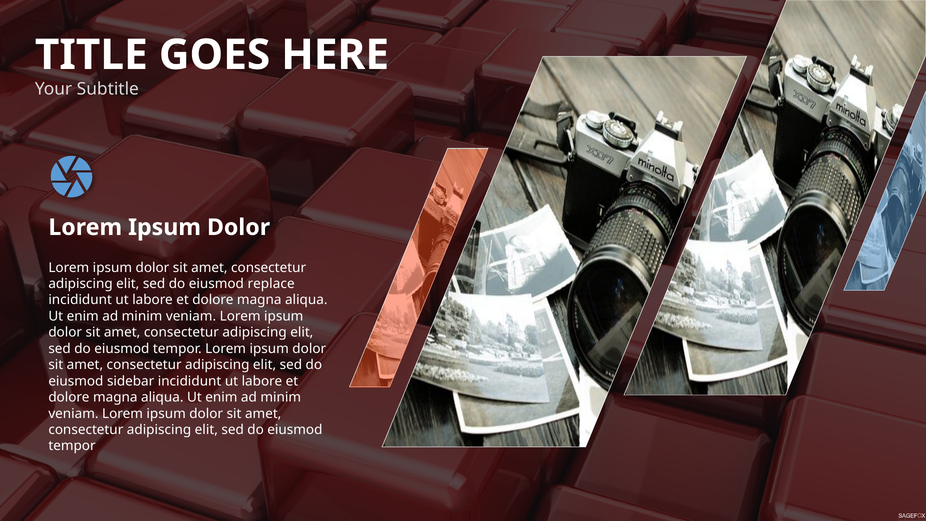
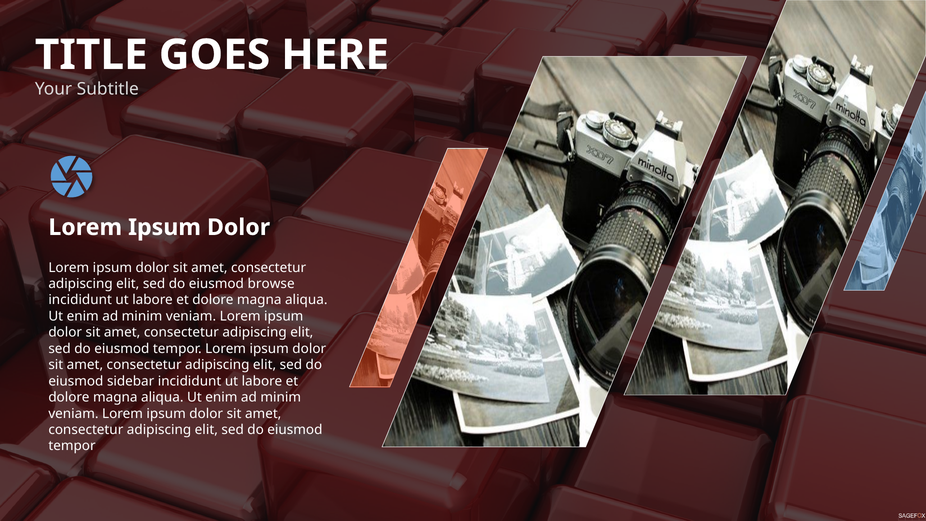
replace: replace -> browse
